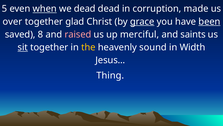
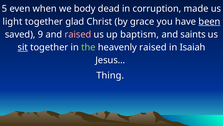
when underline: present -> none
we dead: dead -> body
over: over -> light
grace underline: present -> none
8: 8 -> 9
merciful: merciful -> baptism
the colour: yellow -> light green
heavenly sound: sound -> raised
Width: Width -> Isaiah
